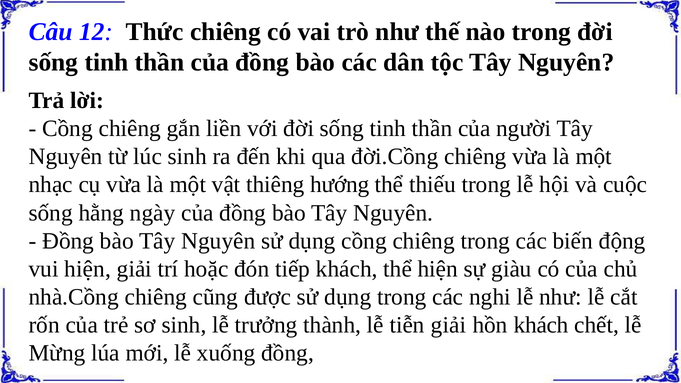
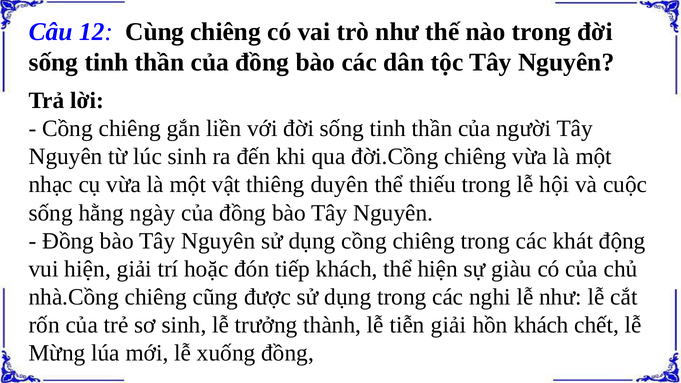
Thức: Thức -> Cùng
hướng: hướng -> duyên
biến: biến -> khát
